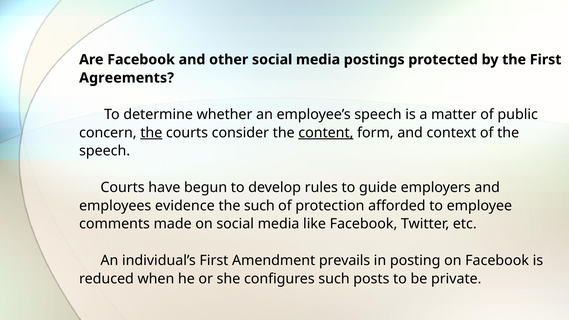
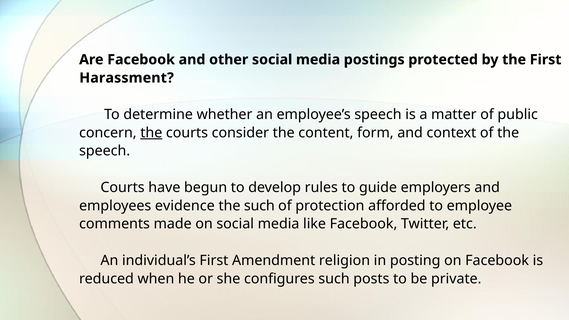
Agreements: Agreements -> Harassment
content underline: present -> none
prevails: prevails -> religion
